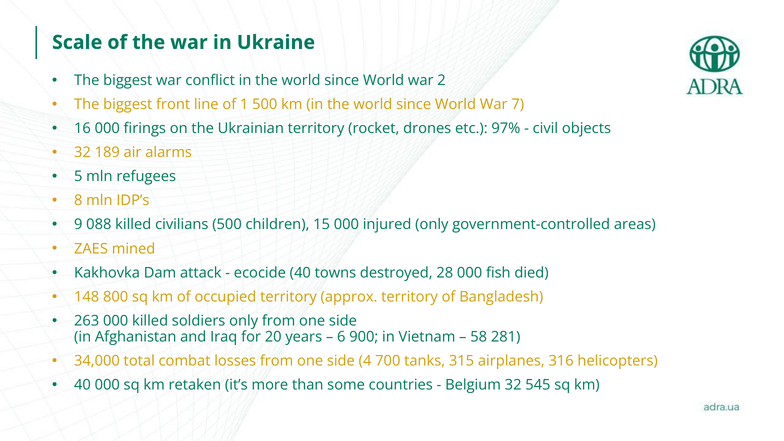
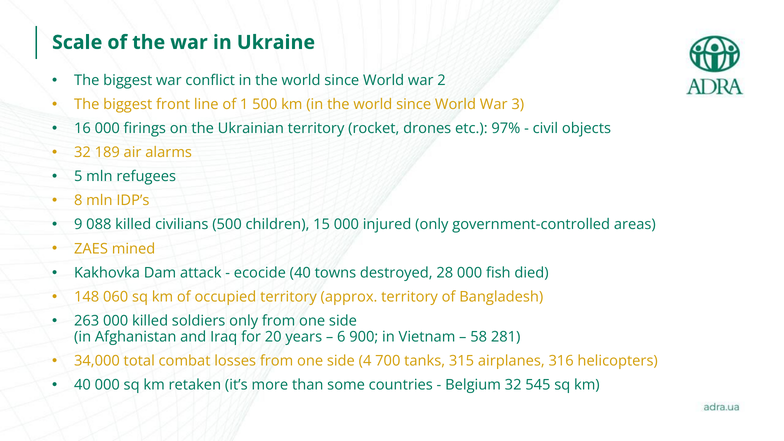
7: 7 -> 3
800: 800 -> 060
